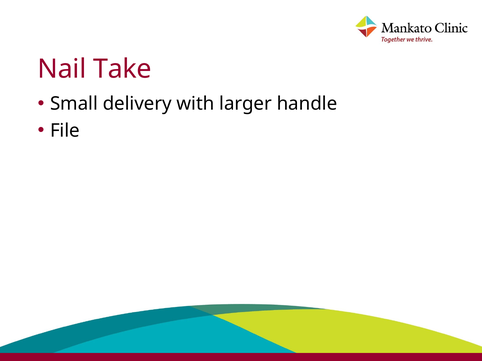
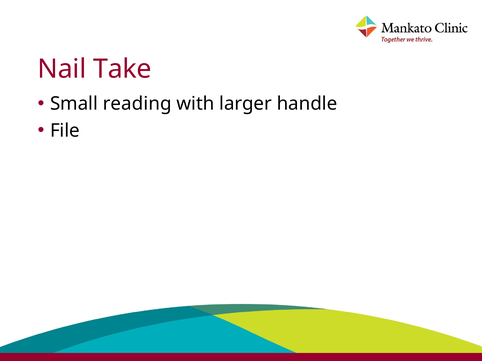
delivery: delivery -> reading
